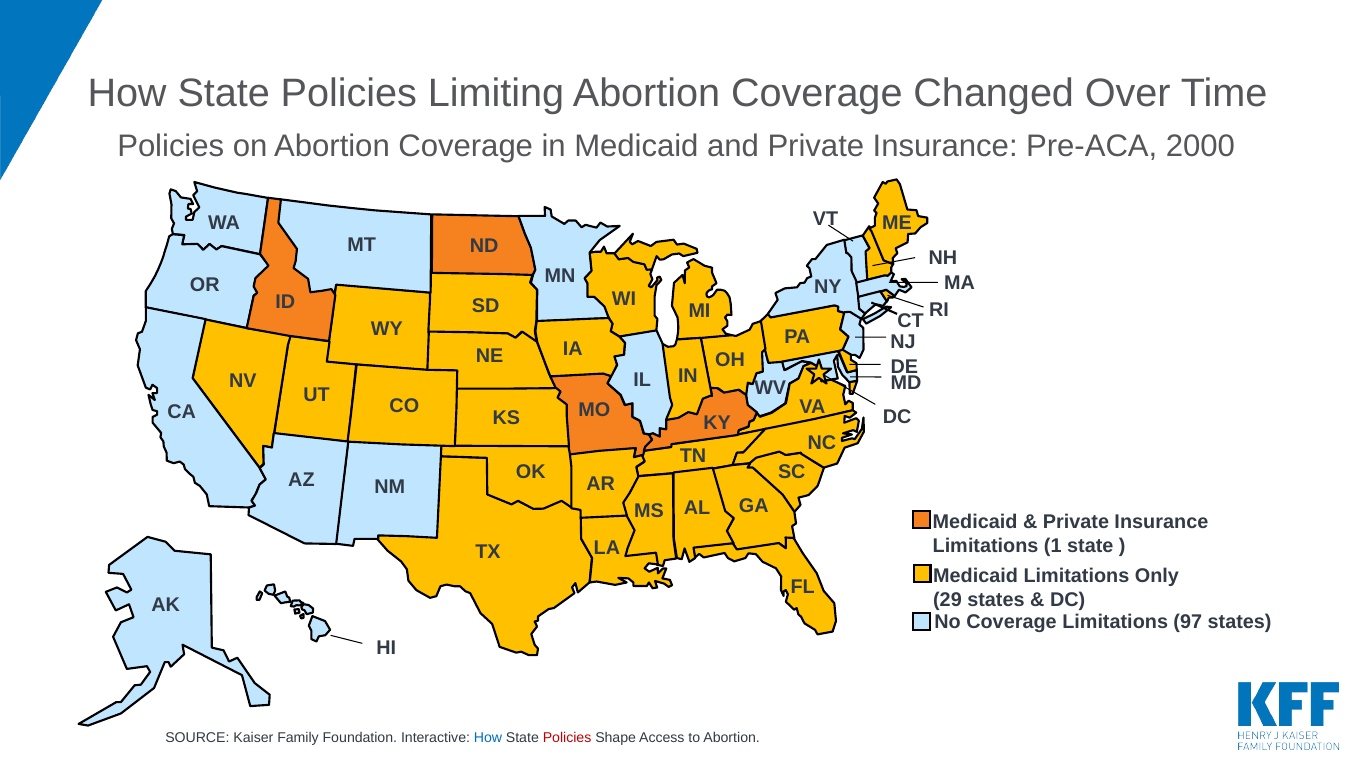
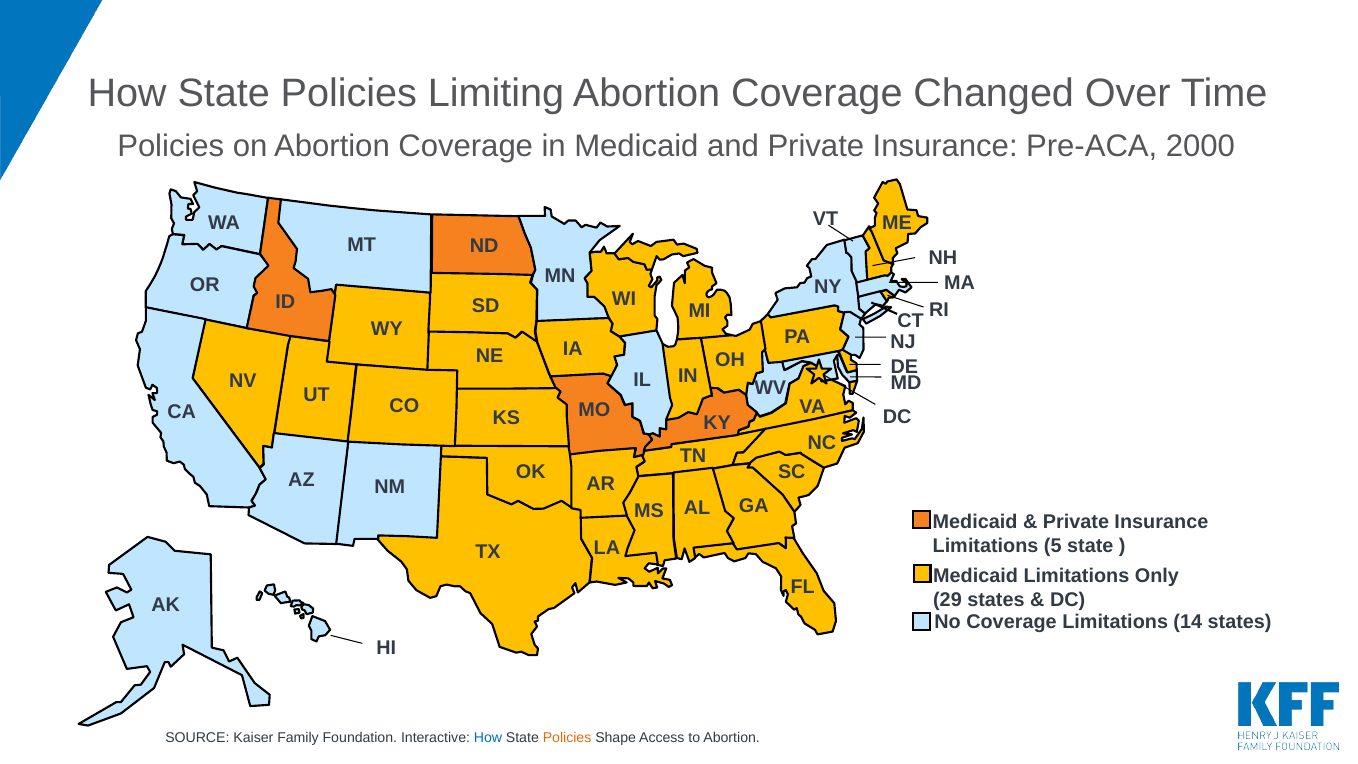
1: 1 -> 5
97: 97 -> 14
Policies at (567, 738) colour: red -> orange
